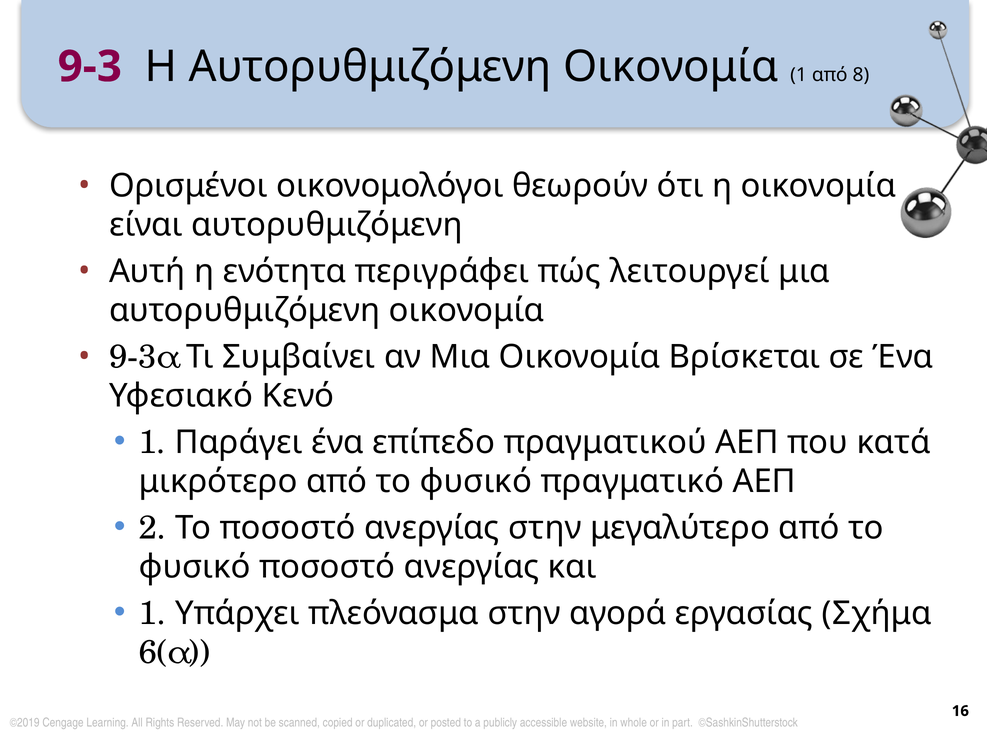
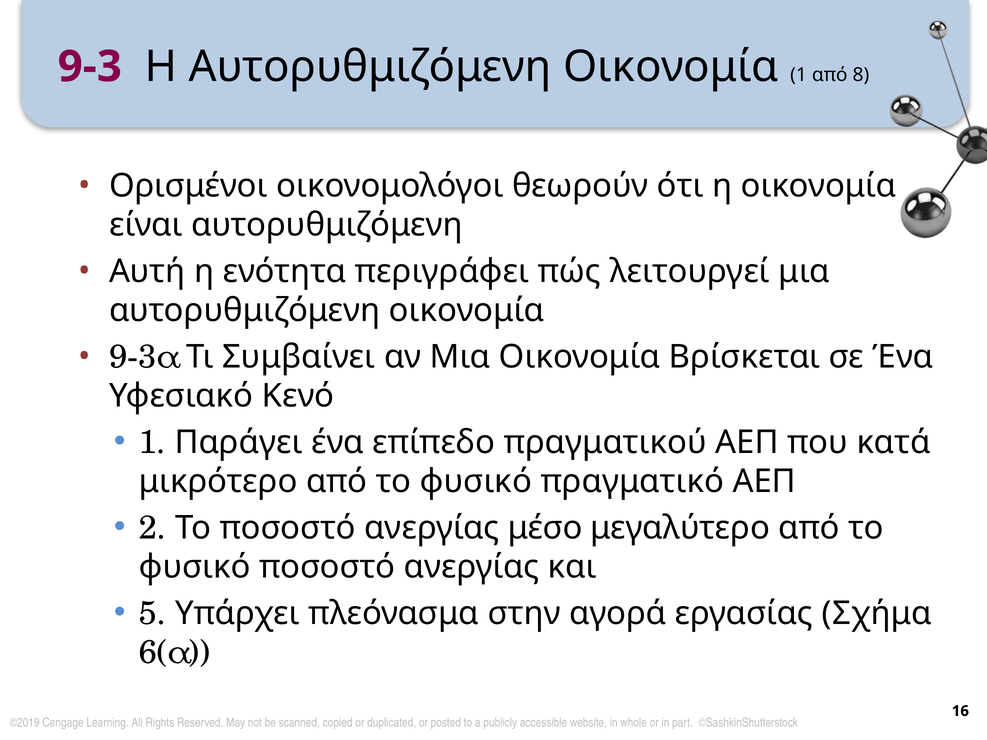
ανεργίας στην: στην -> μέσο
1 at (152, 613): 1 -> 5
